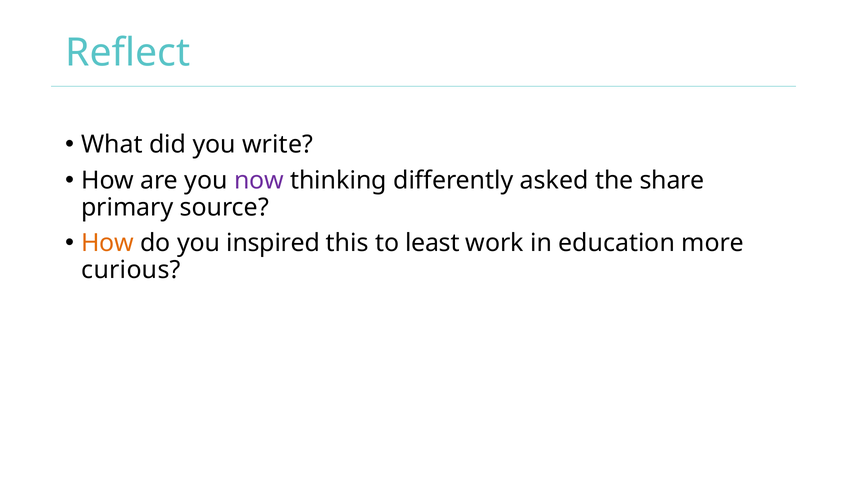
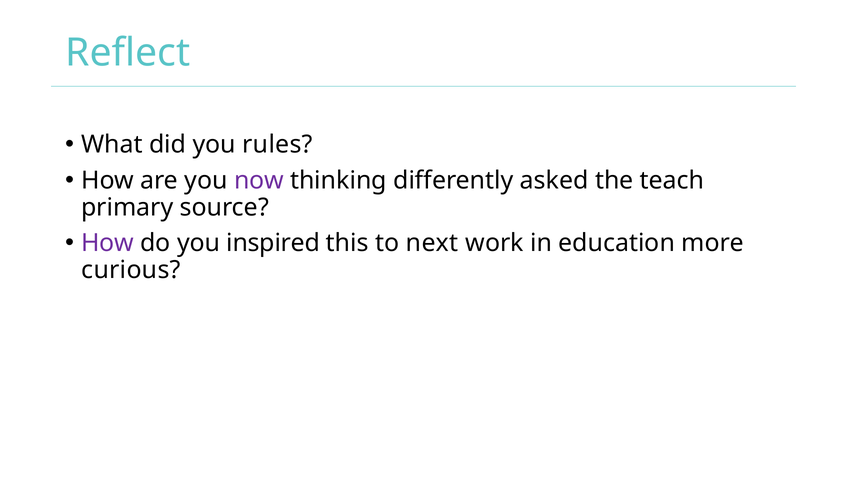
write: write -> rules
share: share -> teach
How at (108, 243) colour: orange -> purple
least: least -> next
